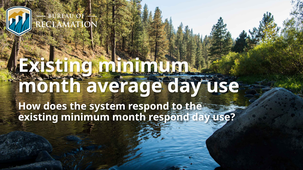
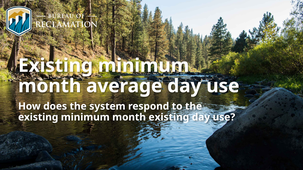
month respond: respond -> existing
